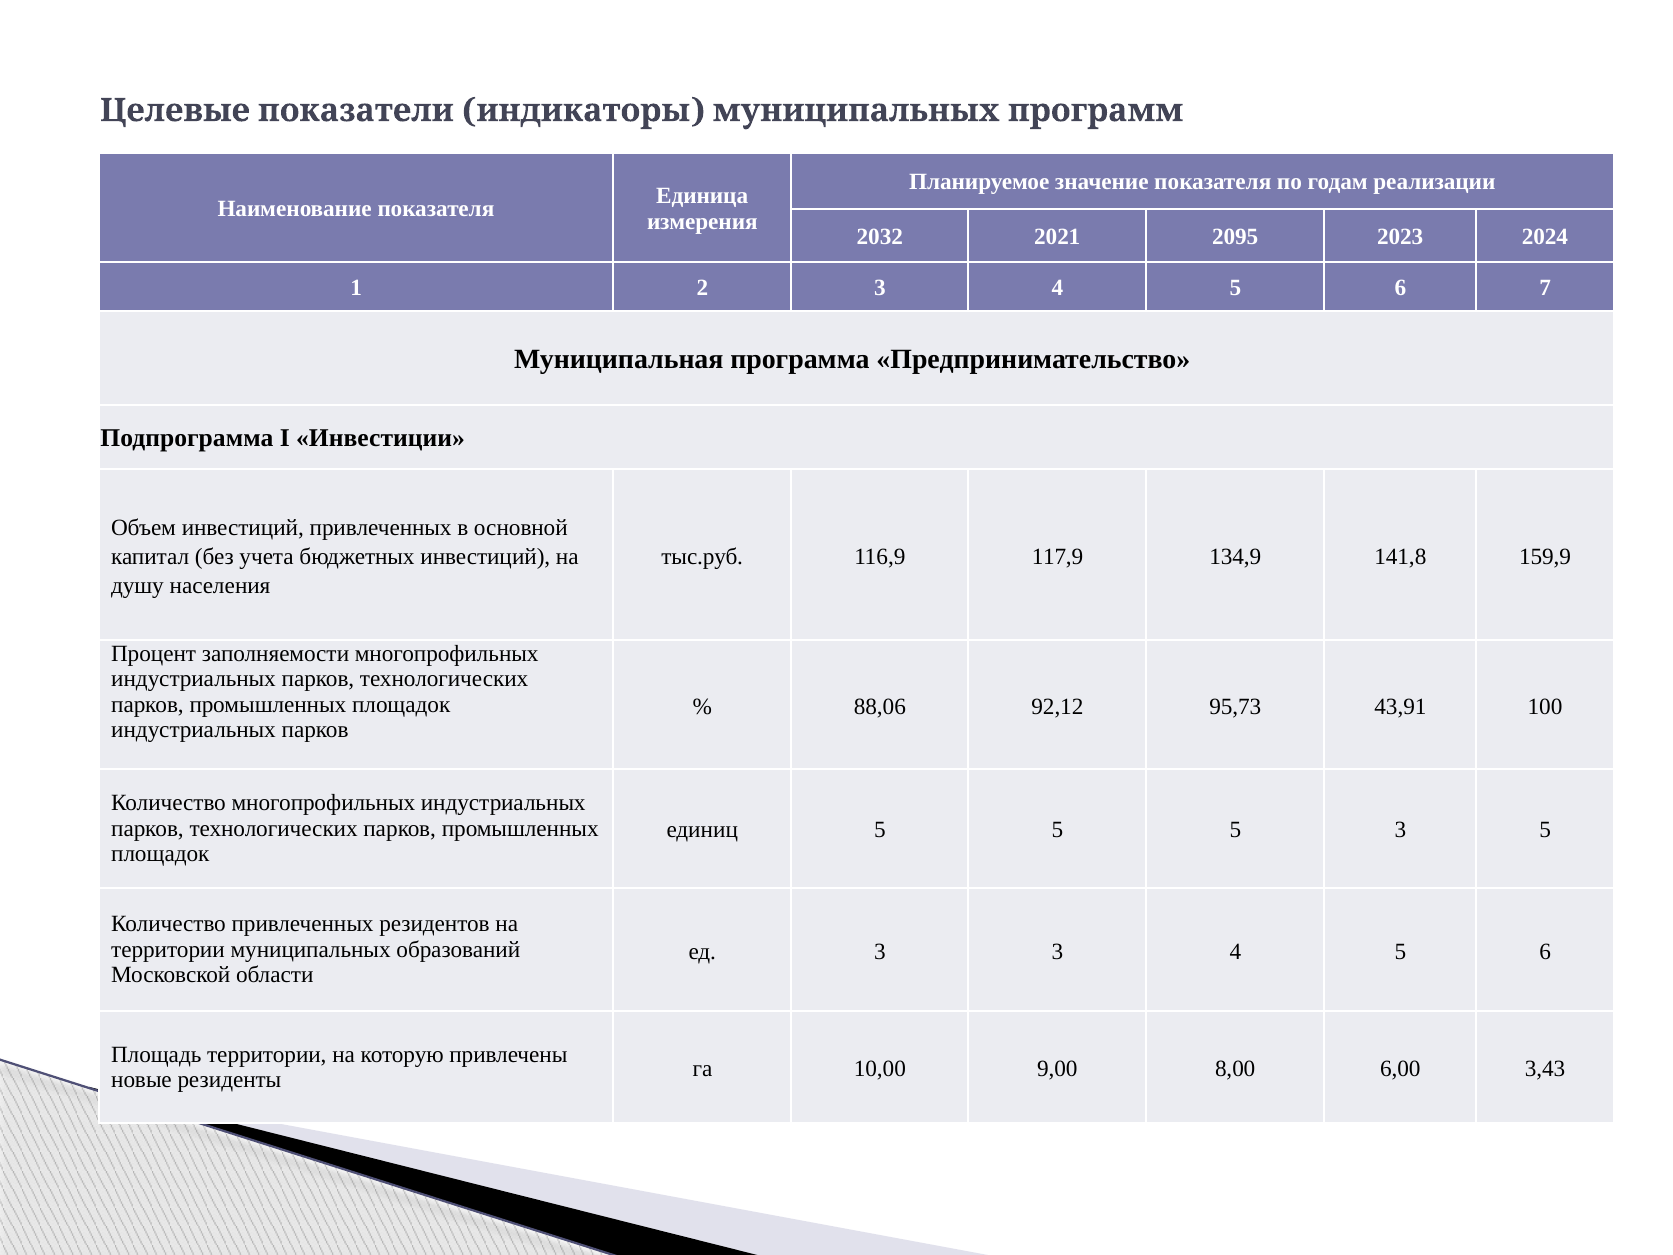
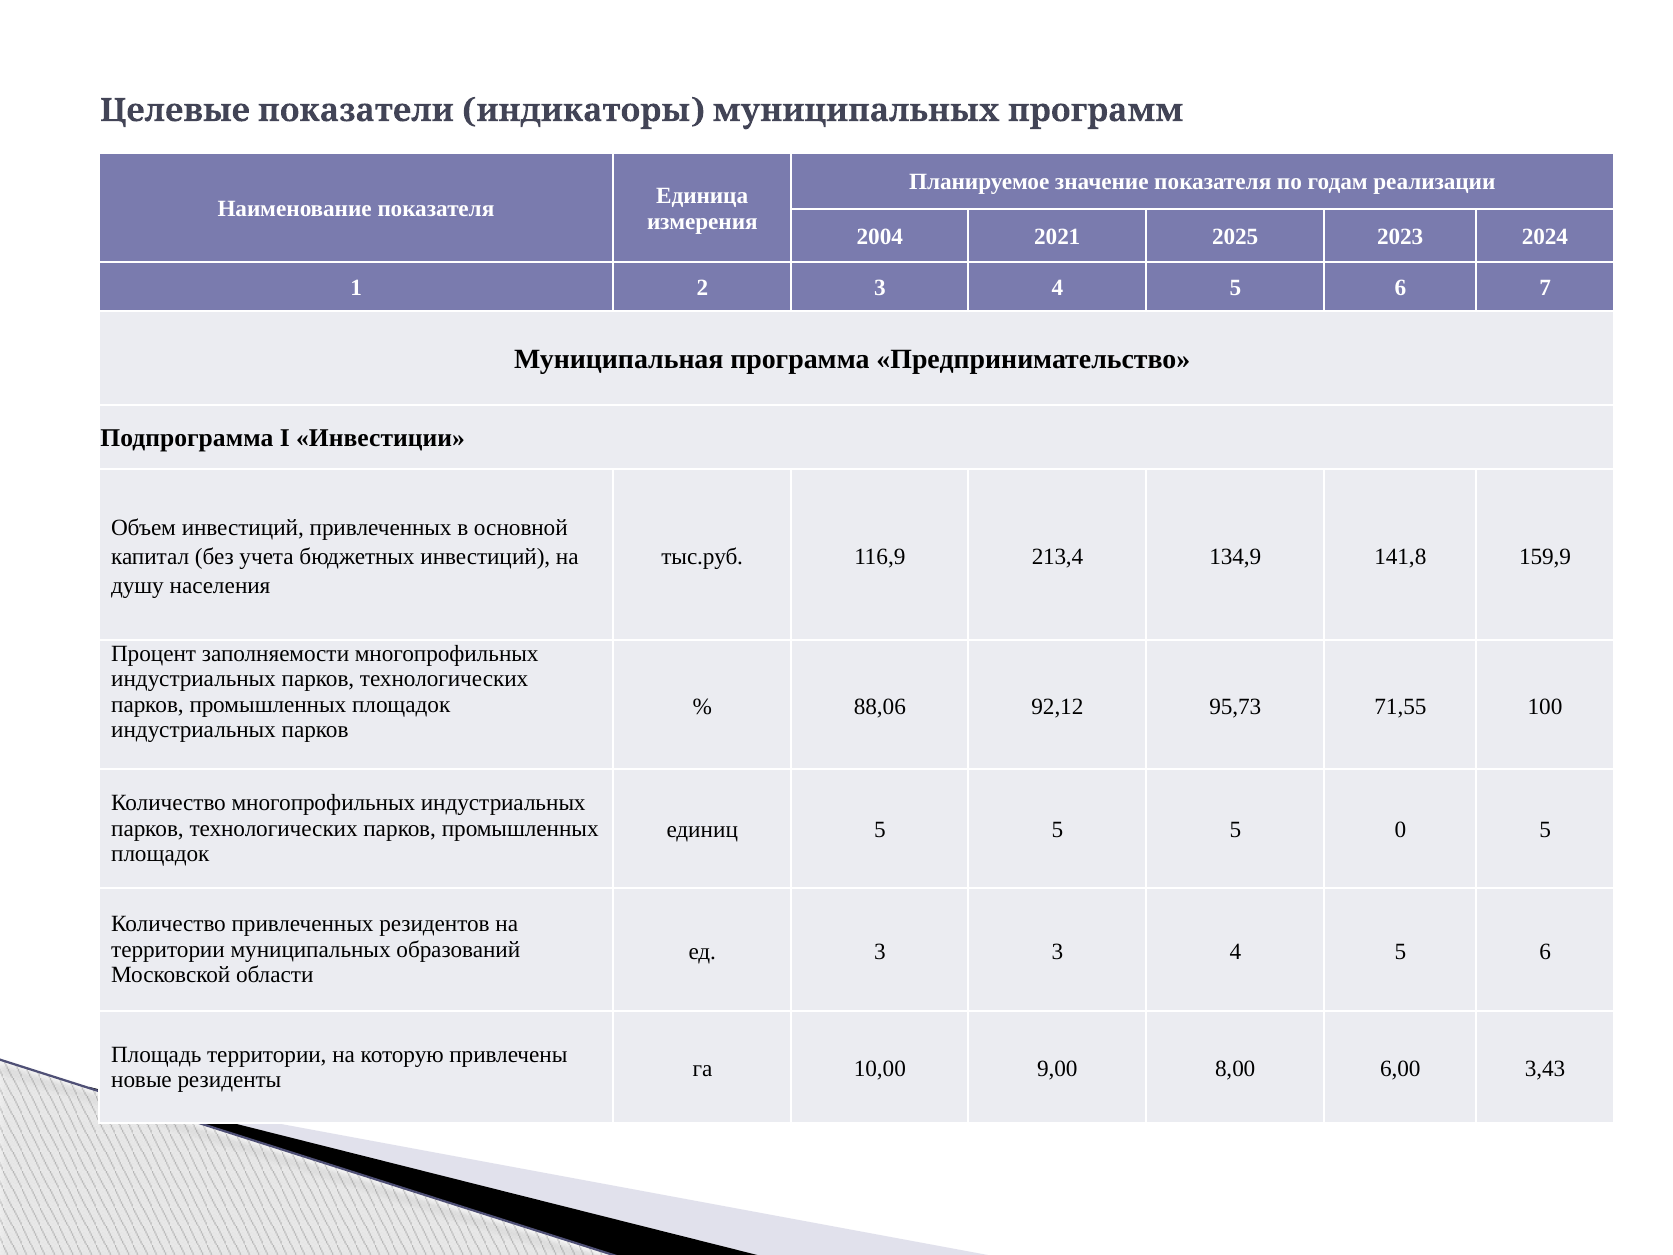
2032: 2032 -> 2004
2095: 2095 -> 2025
117,9: 117,9 -> 213,4
43,91: 43,91 -> 71,55
5 3: 3 -> 0
